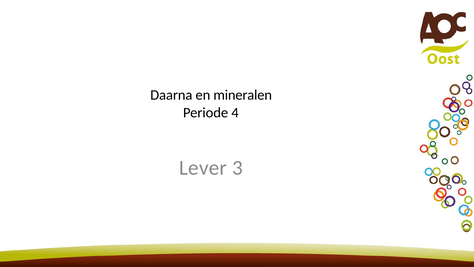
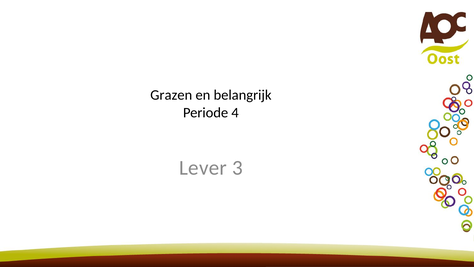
Daarna: Daarna -> Grazen
mineralen: mineralen -> belangrijk
